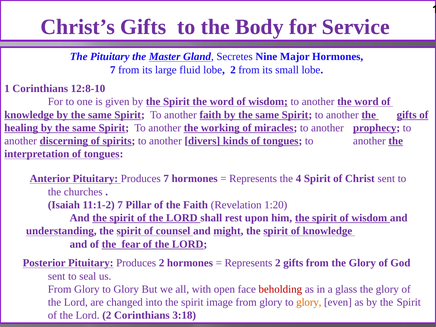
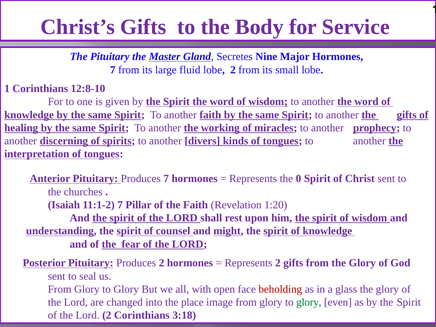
4: 4 -> 0
into the spirit: spirit -> place
glory at (309, 302) colour: orange -> green
